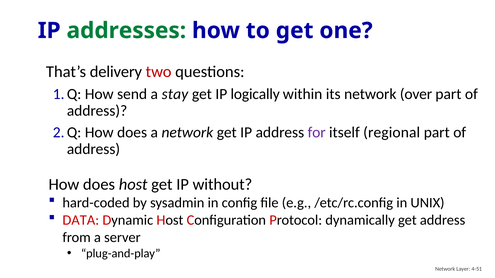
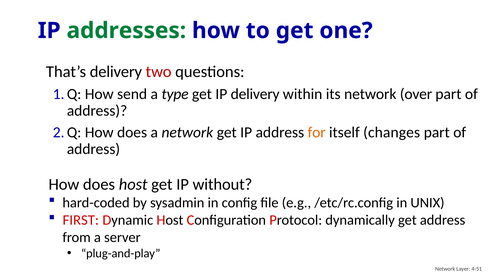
stay: stay -> type
IP logically: logically -> delivery
for colour: purple -> orange
regional: regional -> changes
DATA: DATA -> FIRST
